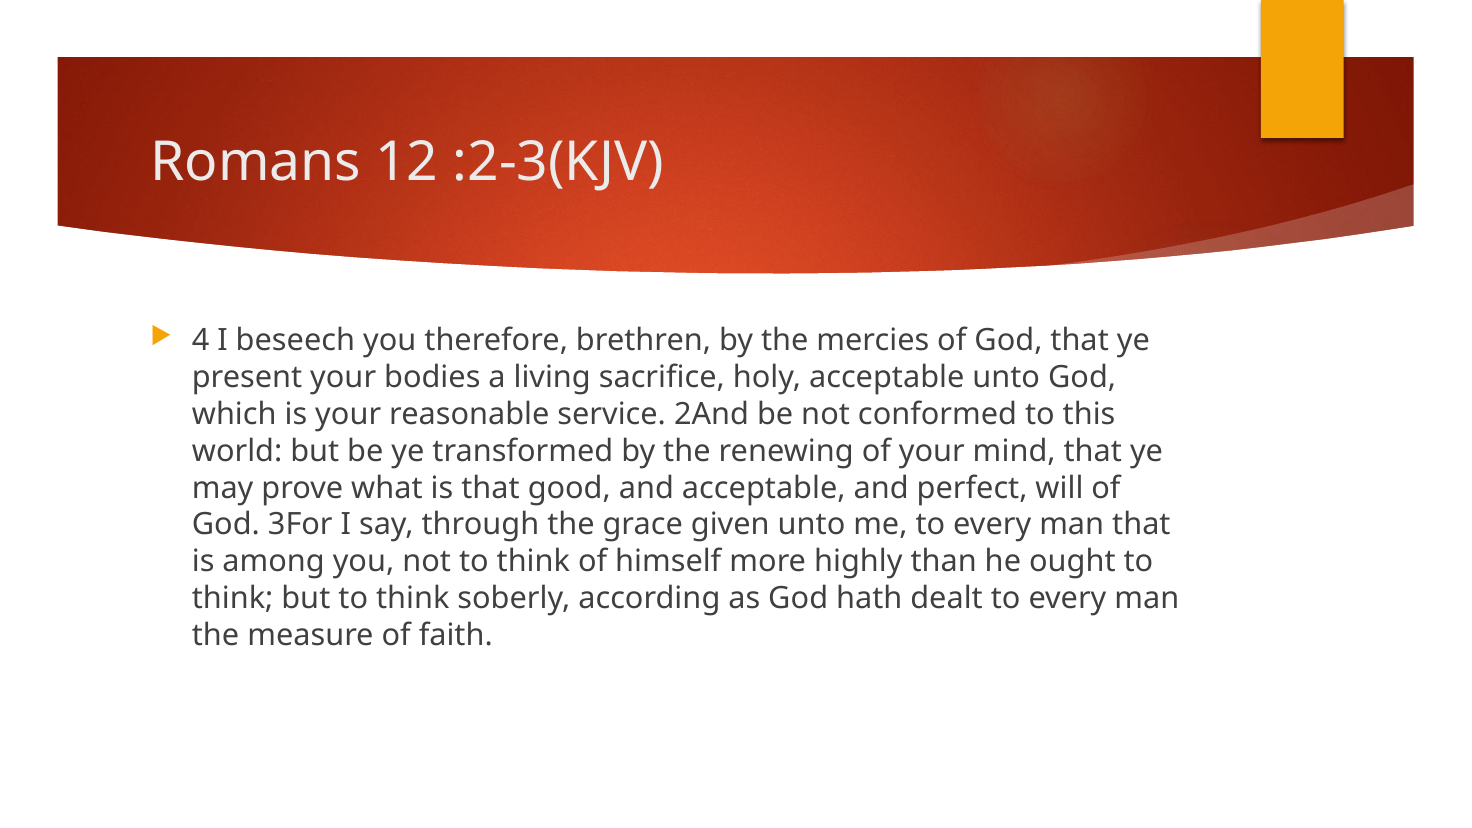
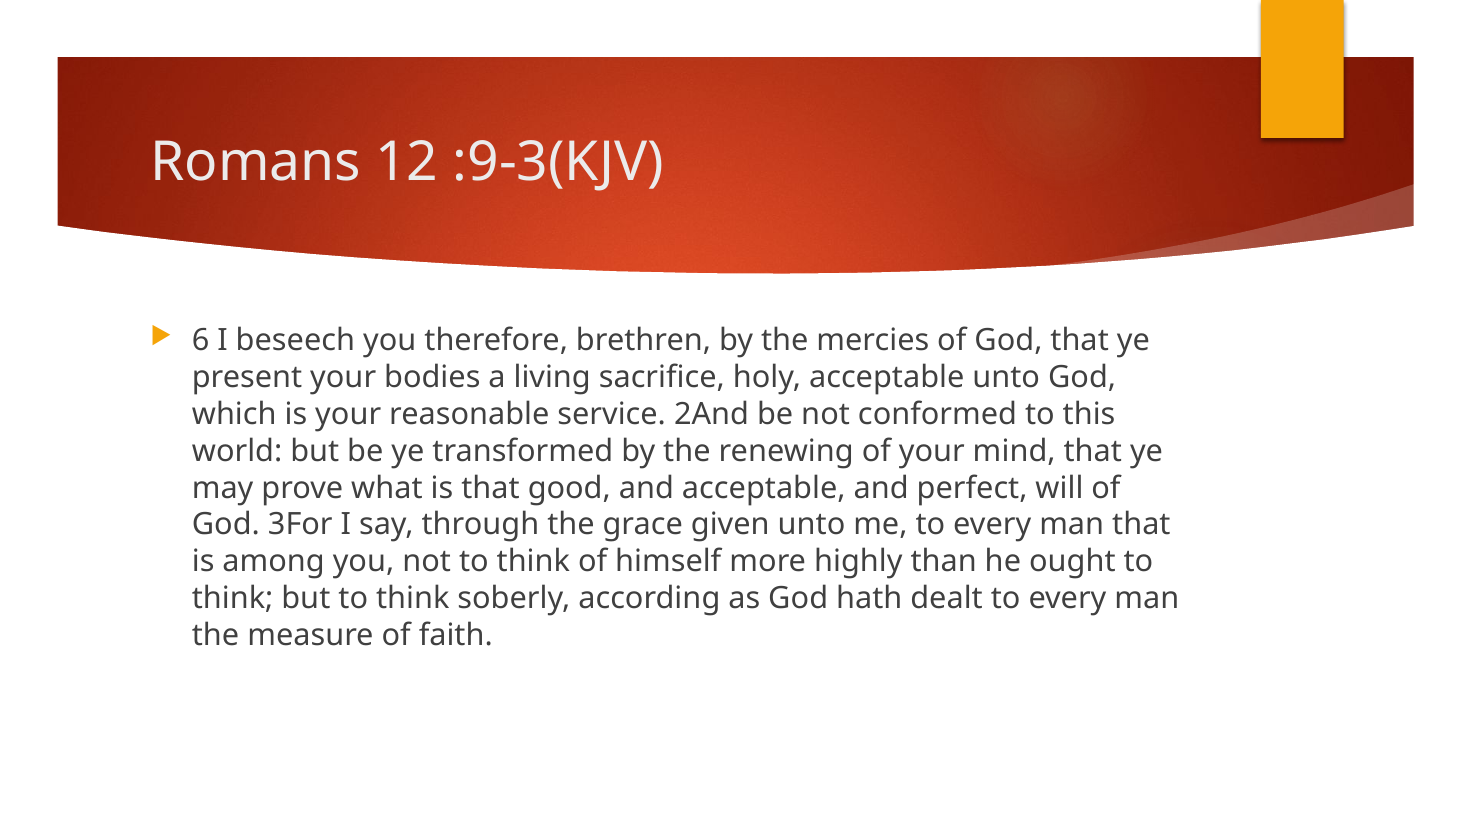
:2-3(KJV: :2-3(KJV -> :9-3(KJV
4: 4 -> 6
